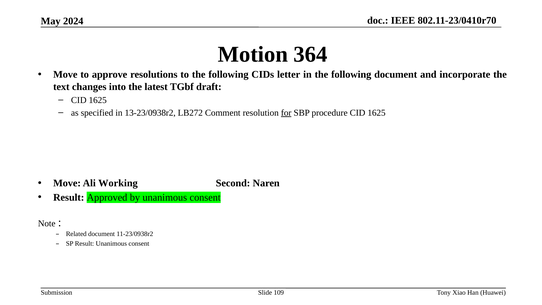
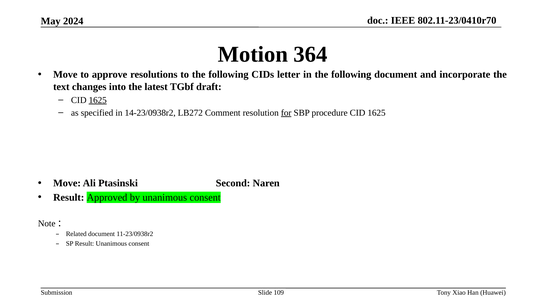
1625 at (98, 100) underline: none -> present
13-23/0938r2: 13-23/0938r2 -> 14-23/0938r2
Working: Working -> Ptasinski
